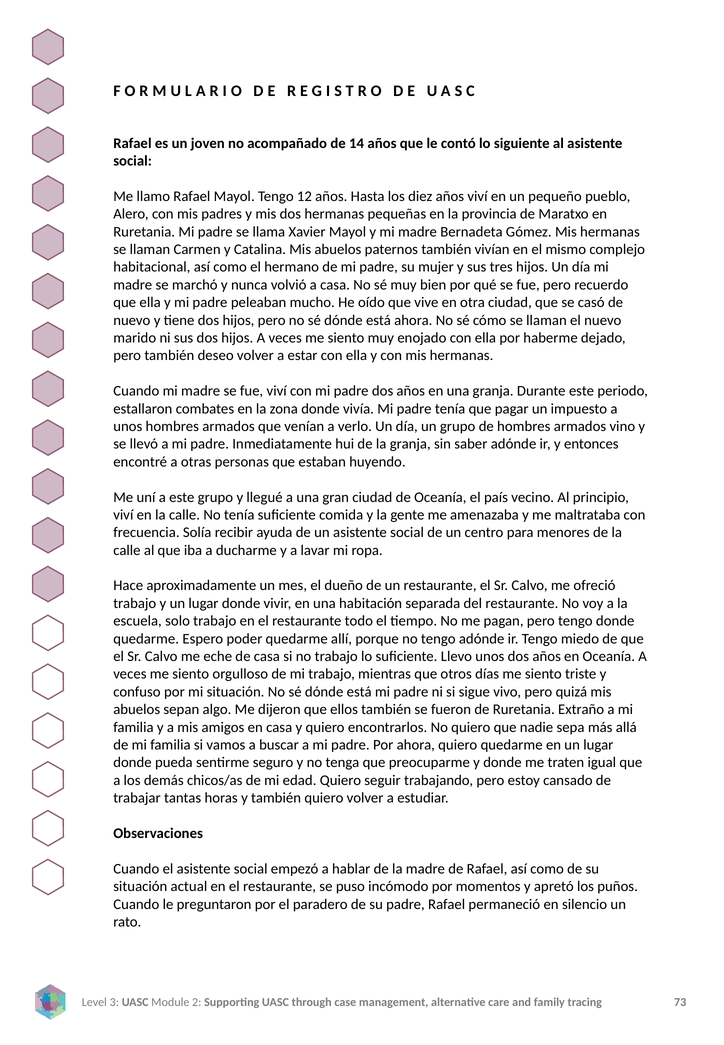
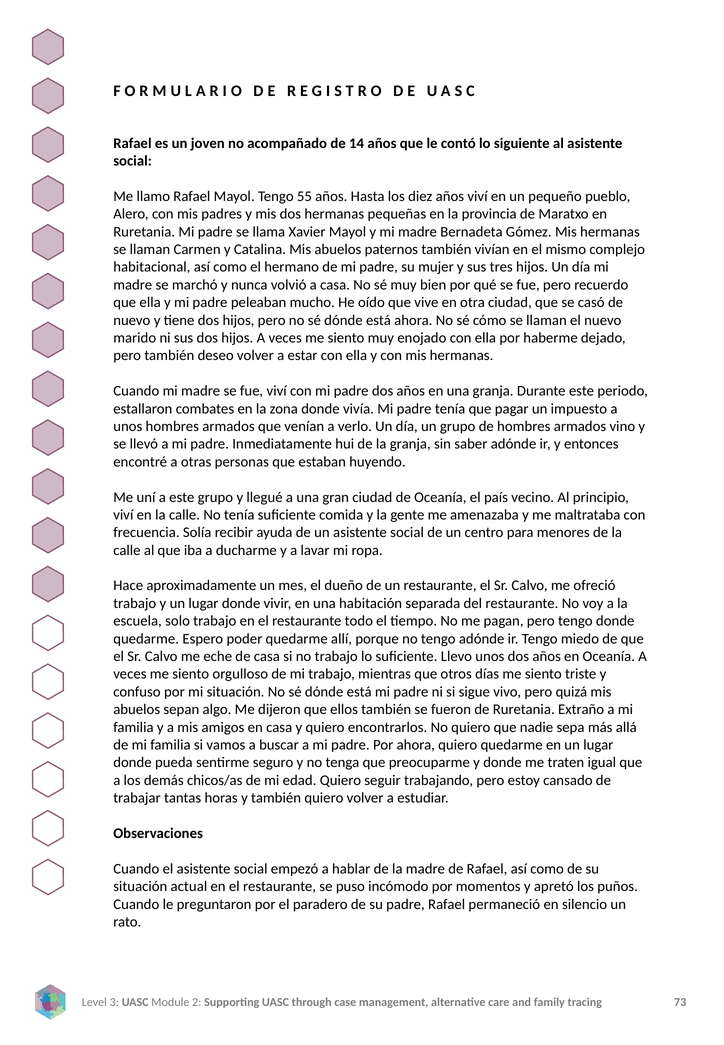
12: 12 -> 55
